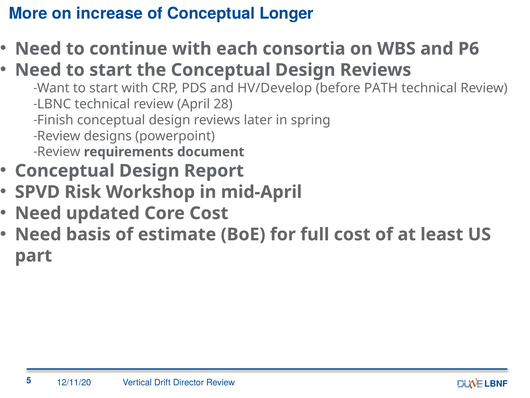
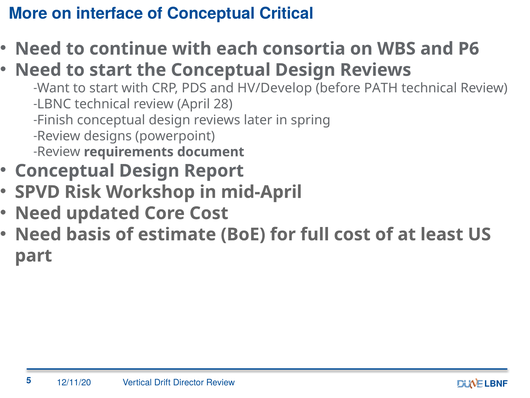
increase: increase -> interface
Longer: Longer -> Critical
